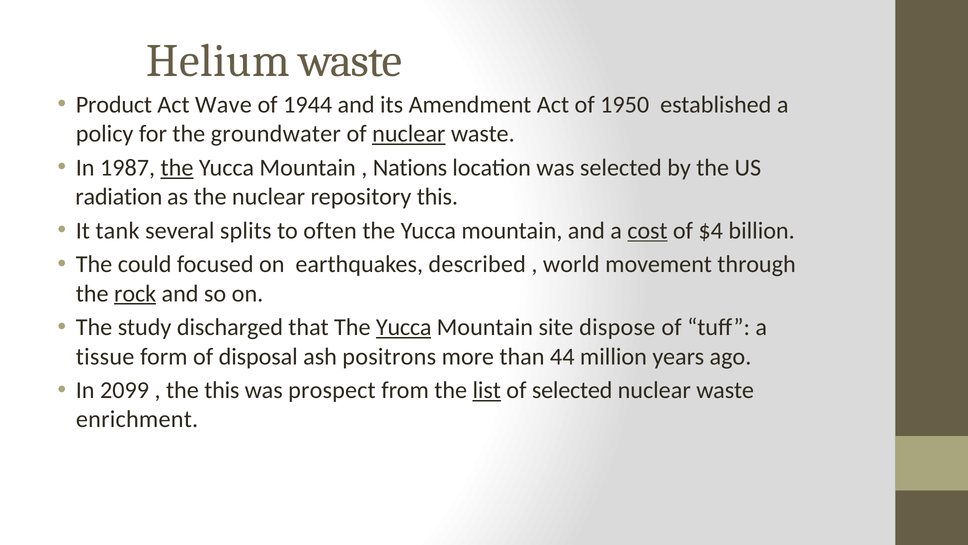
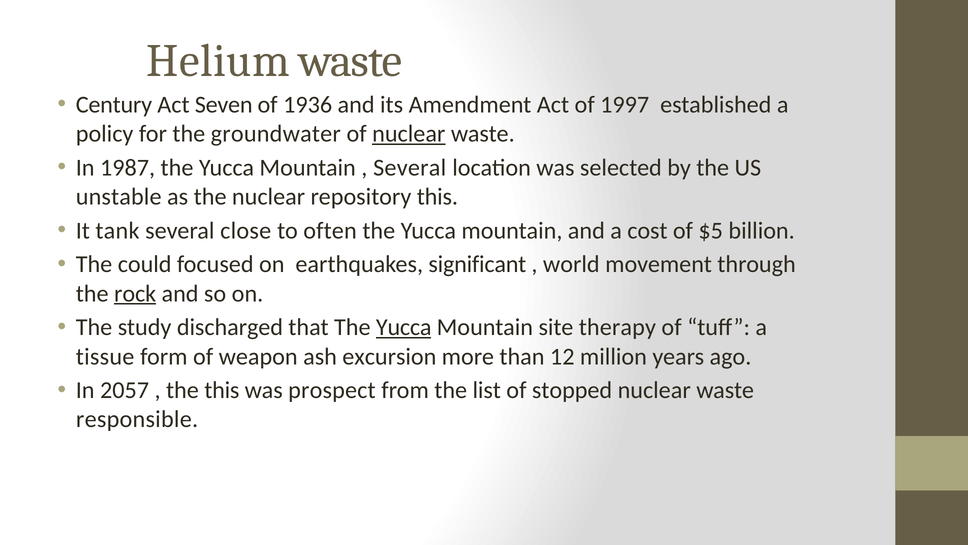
Product: Product -> Century
Wave: Wave -> Seven
1944: 1944 -> 1936
1950: 1950 -> 1997
the at (177, 167) underline: present -> none
Nations at (410, 167): Nations -> Several
radiation: radiation -> unstable
splits: splits -> close
cost underline: present -> none
$4: $4 -> $5
described: described -> significant
dispose: dispose -> therapy
disposal: disposal -> weapon
positrons: positrons -> excursion
44: 44 -> 12
2099: 2099 -> 2057
list underline: present -> none
of selected: selected -> stopped
enrichment: enrichment -> responsible
